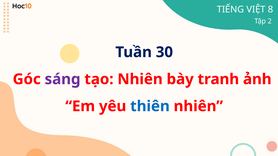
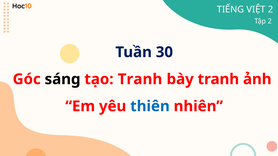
VIỆT 8: 8 -> 2
sáng colour: purple -> black
tạo Nhiên: Nhiên -> Tranh
